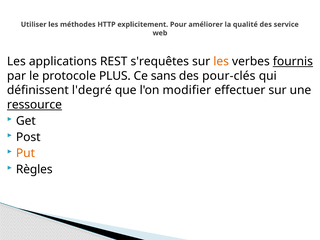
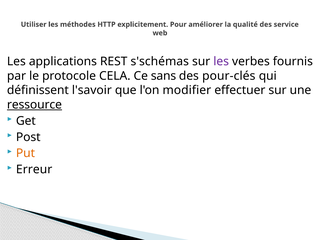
s'requêtes: s'requêtes -> s'schémas
les at (221, 61) colour: orange -> purple
fournis underline: present -> none
PLUS: PLUS -> CELA
l'degré: l'degré -> l'savoir
Règles: Règles -> Erreur
